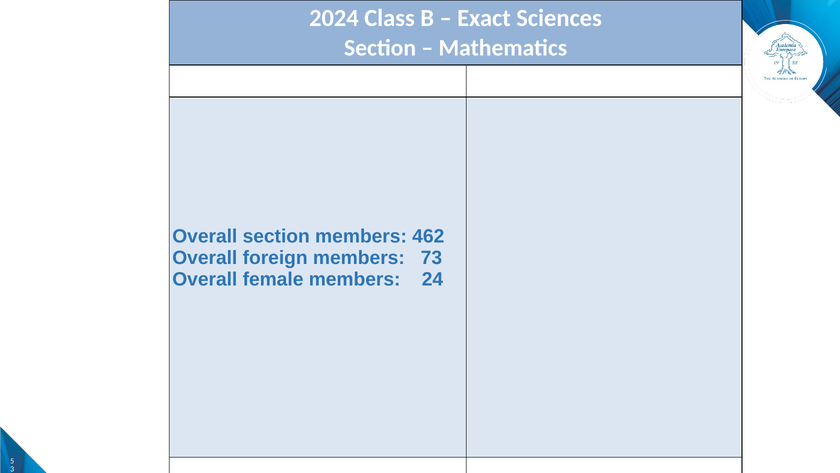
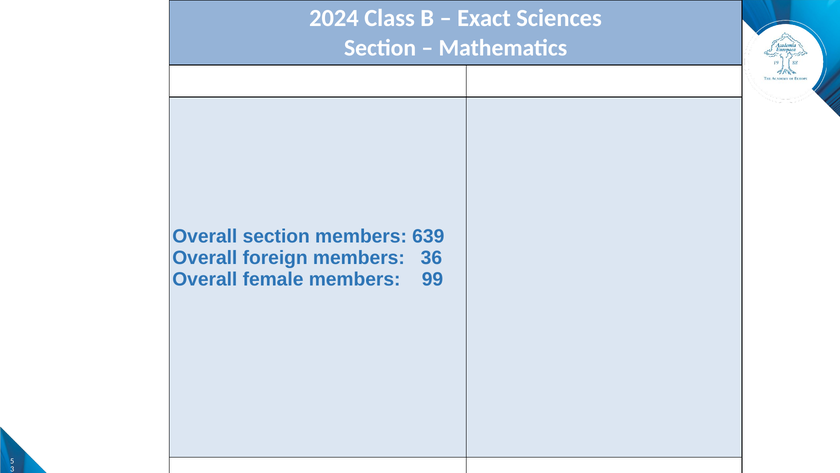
462: 462 -> 639
73: 73 -> 36
24: 24 -> 99
